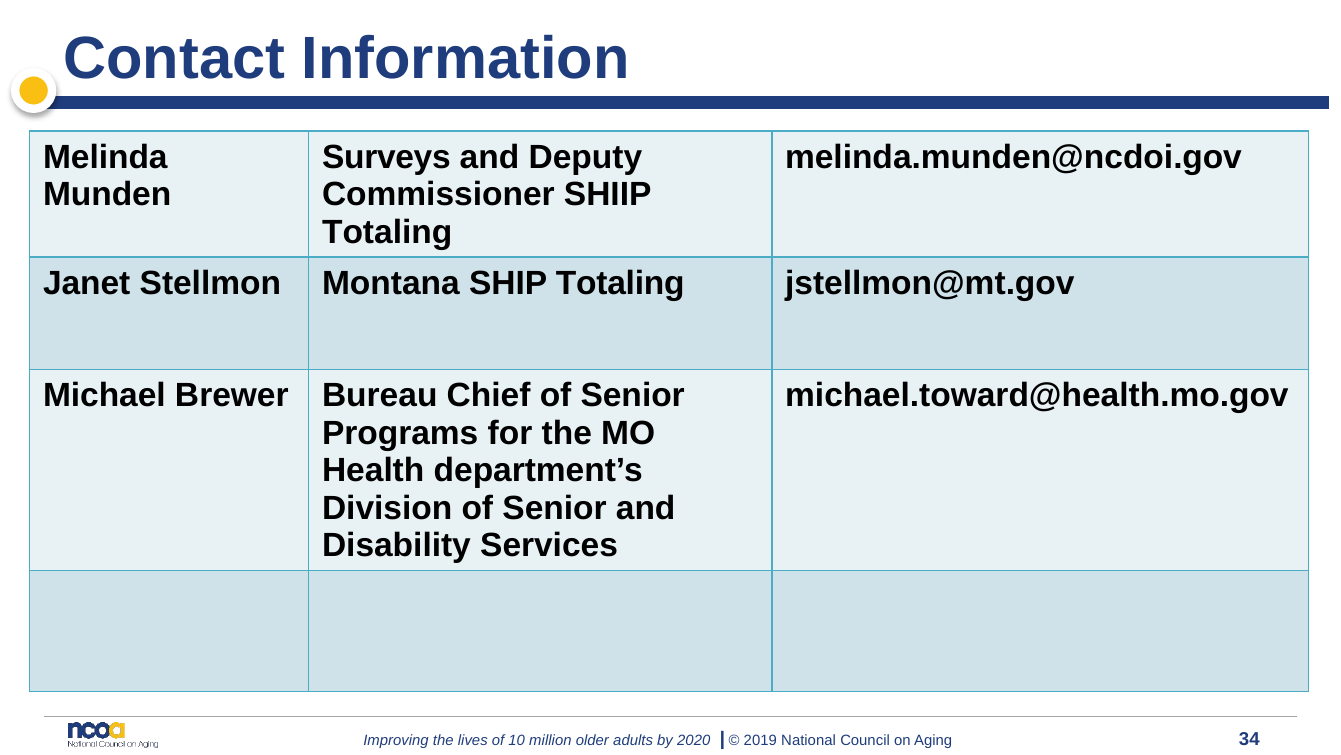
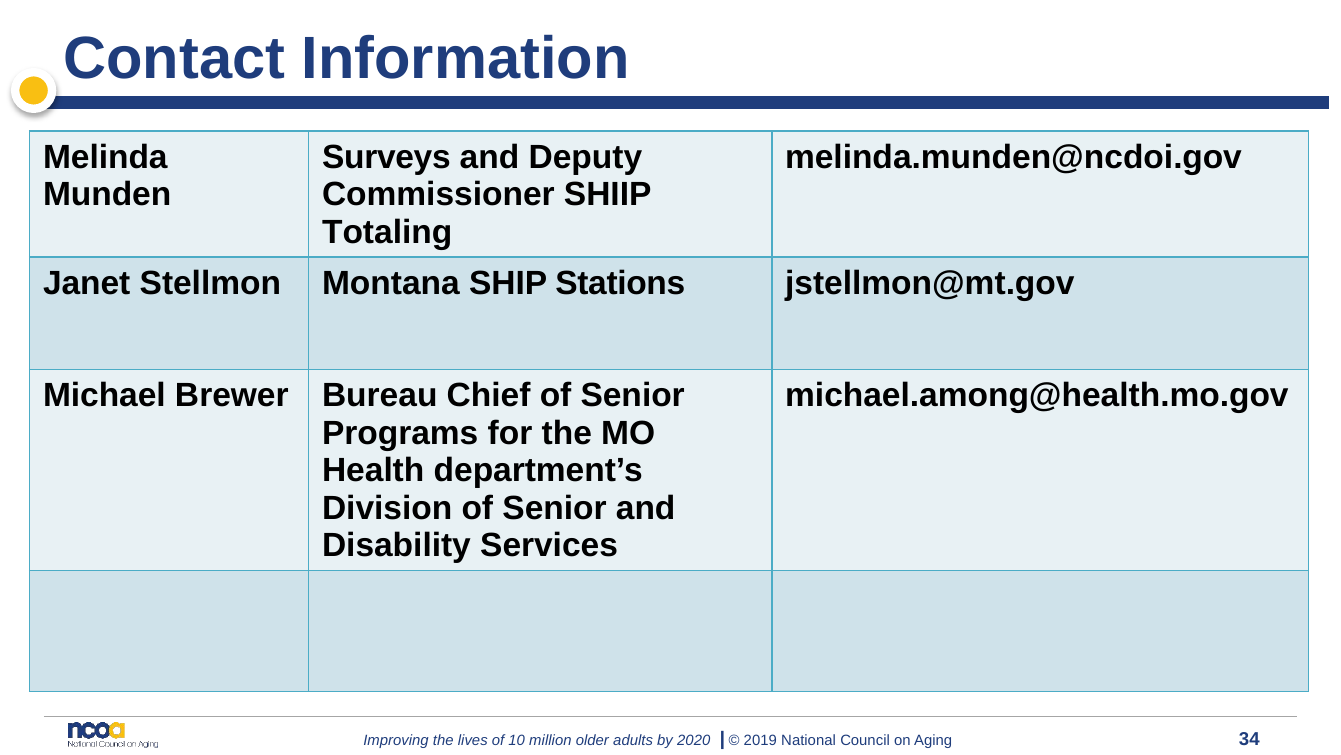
SHIP Totaling: Totaling -> Stations
michael.toward@health.mo.gov: michael.toward@health.mo.gov -> michael.among@health.mo.gov
